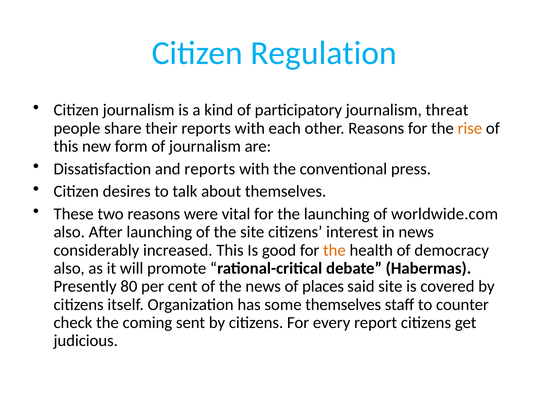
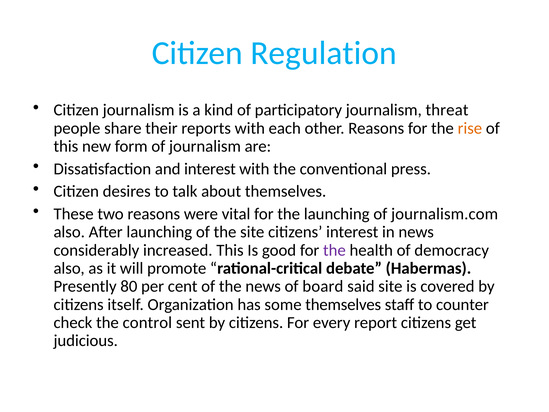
and reports: reports -> interest
worldwide.com: worldwide.com -> journalism.com
the at (334, 250) colour: orange -> purple
places: places -> board
coming: coming -> control
